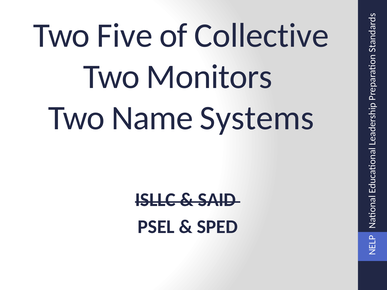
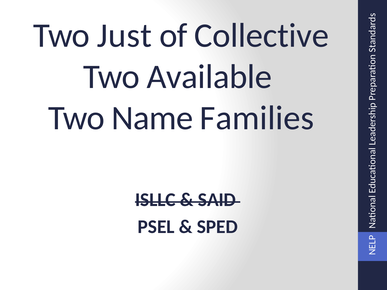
Five: Five -> Just
Monitors: Monitors -> Available
Systems: Systems -> Families
